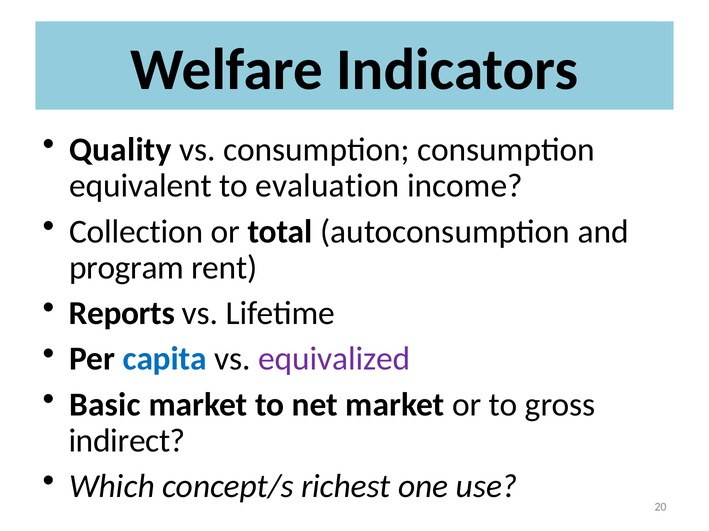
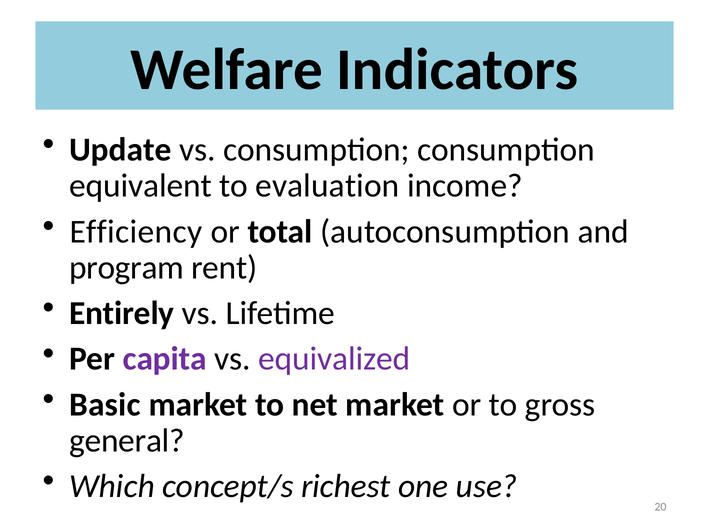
Quality: Quality -> Update
Collection: Collection -> Efficiency
Reports: Reports -> Entirely
capita colour: blue -> purple
indirect: indirect -> general
